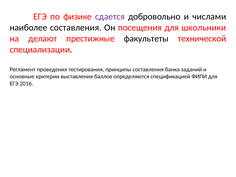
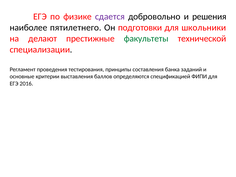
числами: числами -> решения
наиболее составления: составления -> пятилетнего
посещения: посещения -> подготовки
факультеты colour: black -> green
